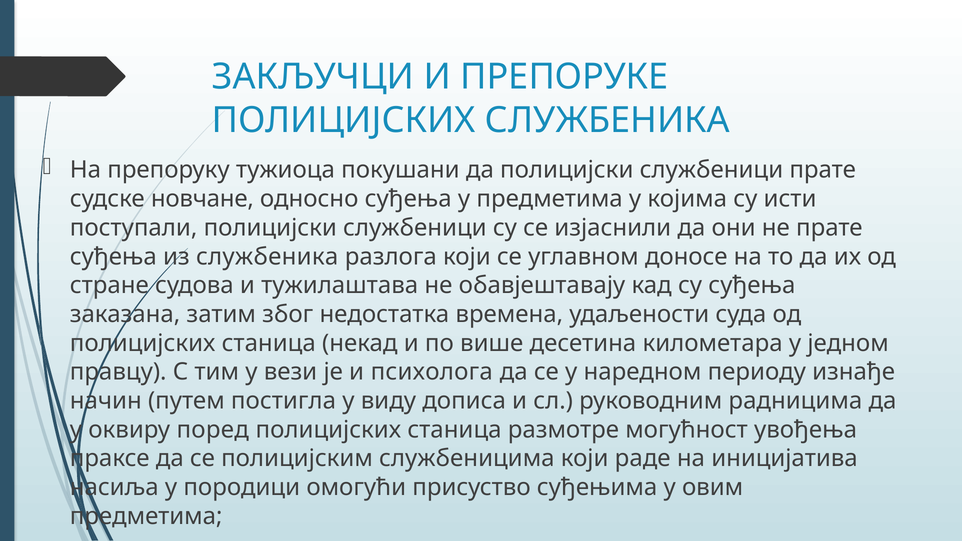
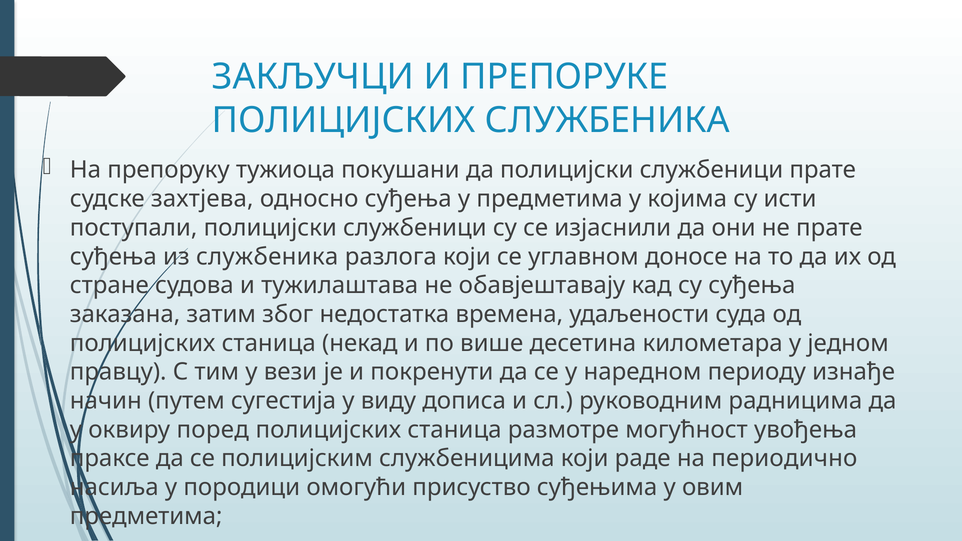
новчане: новчане -> захтјева
психолога: психолога -> покренути
постигла: постигла -> сугестија
иницијатива: иницијатива -> периодично
